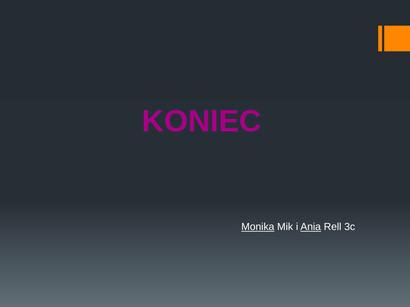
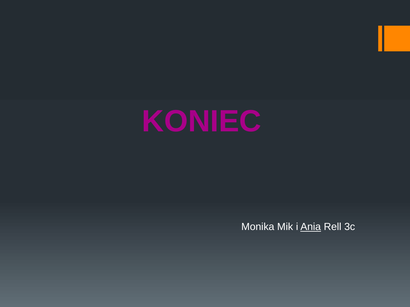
Monika underline: present -> none
